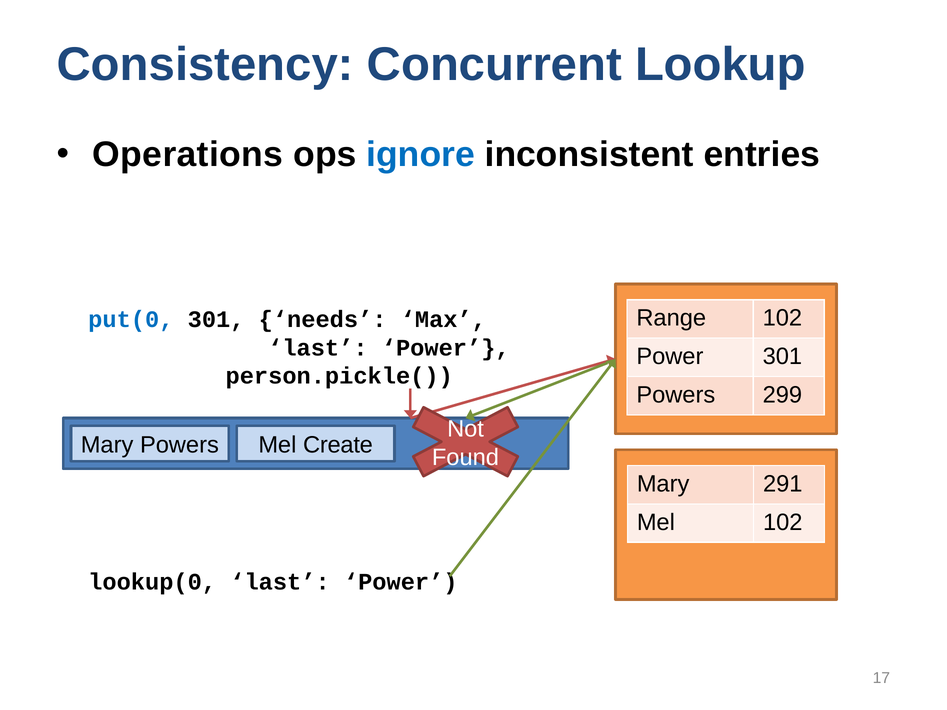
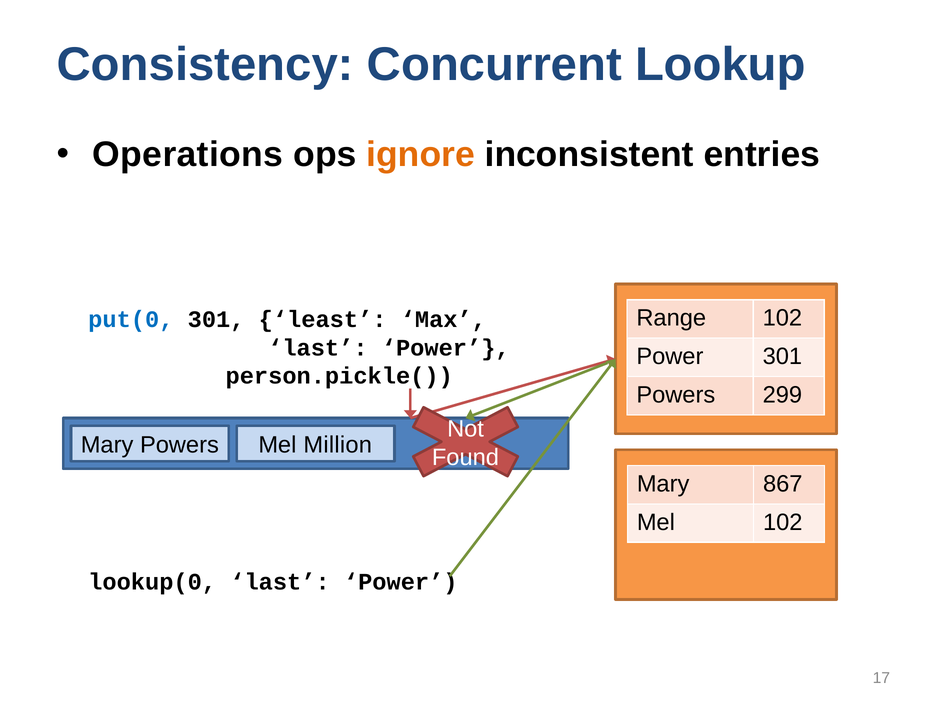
ignore colour: blue -> orange
needs: needs -> least
Create: Create -> Million
291: 291 -> 867
